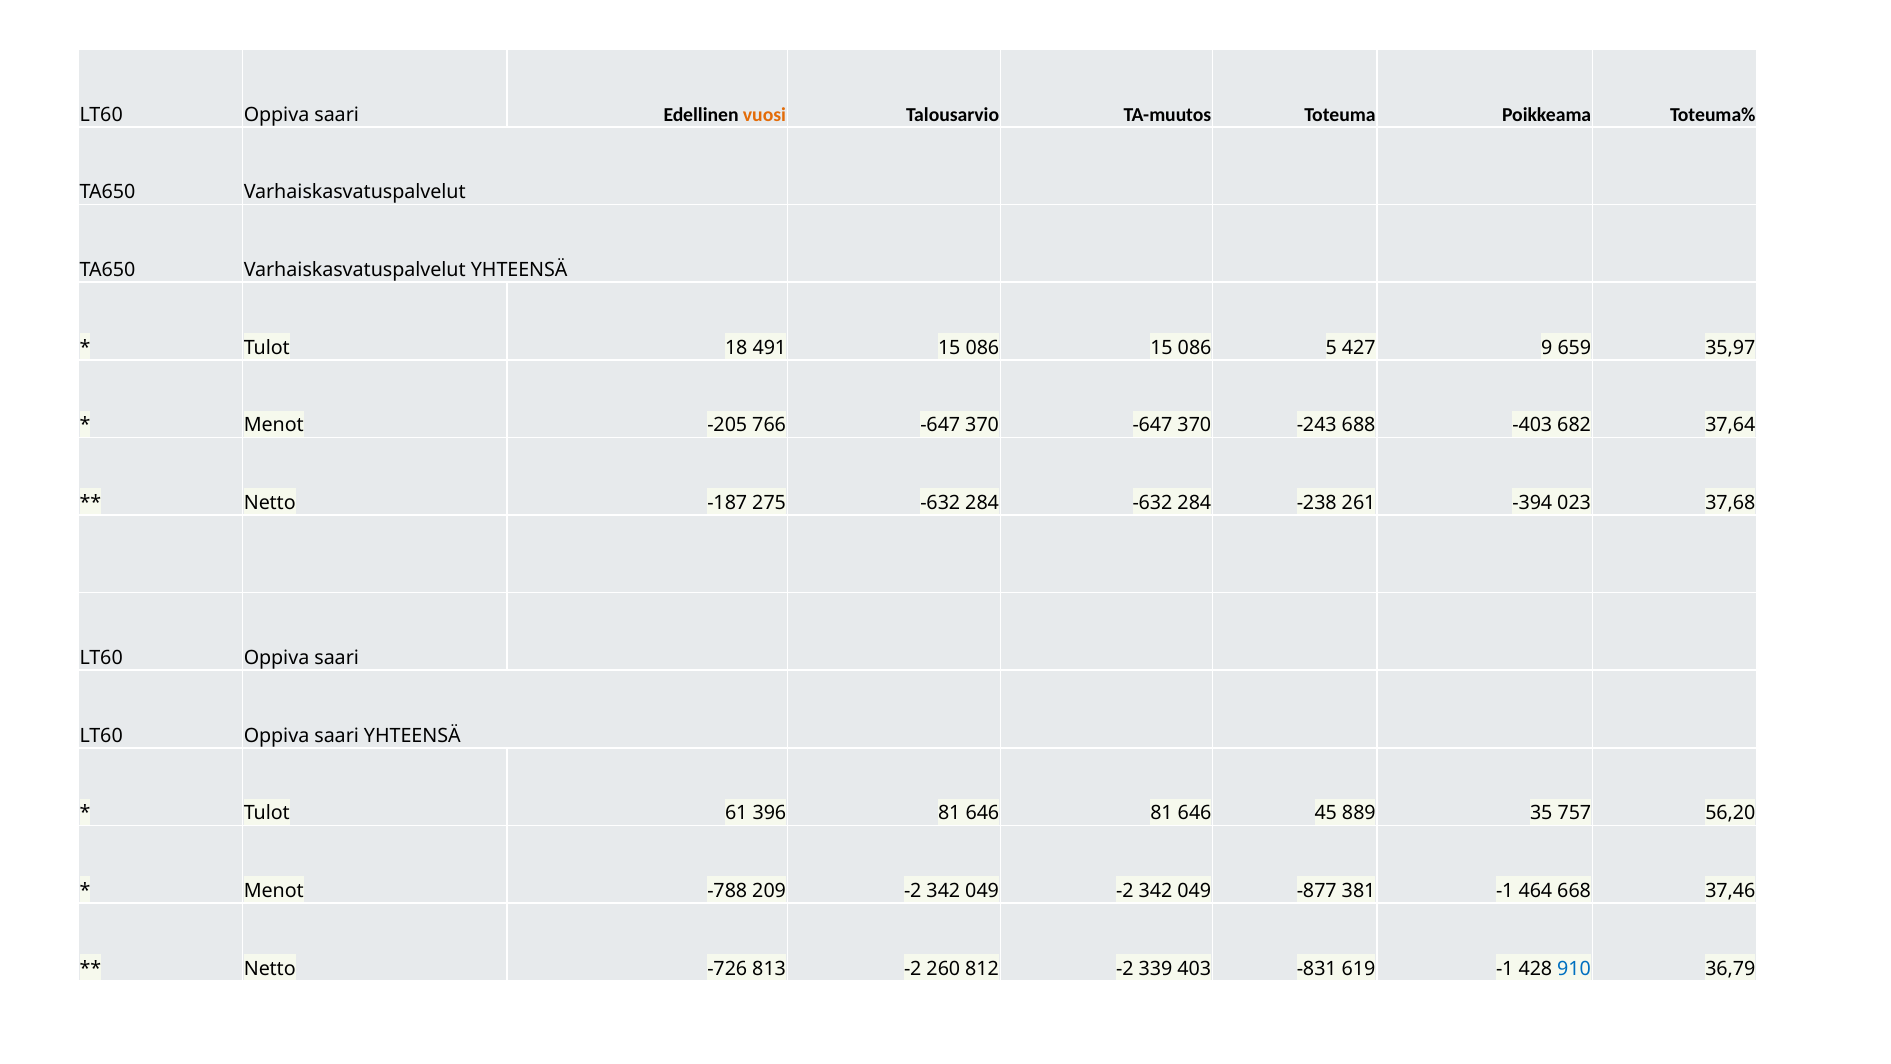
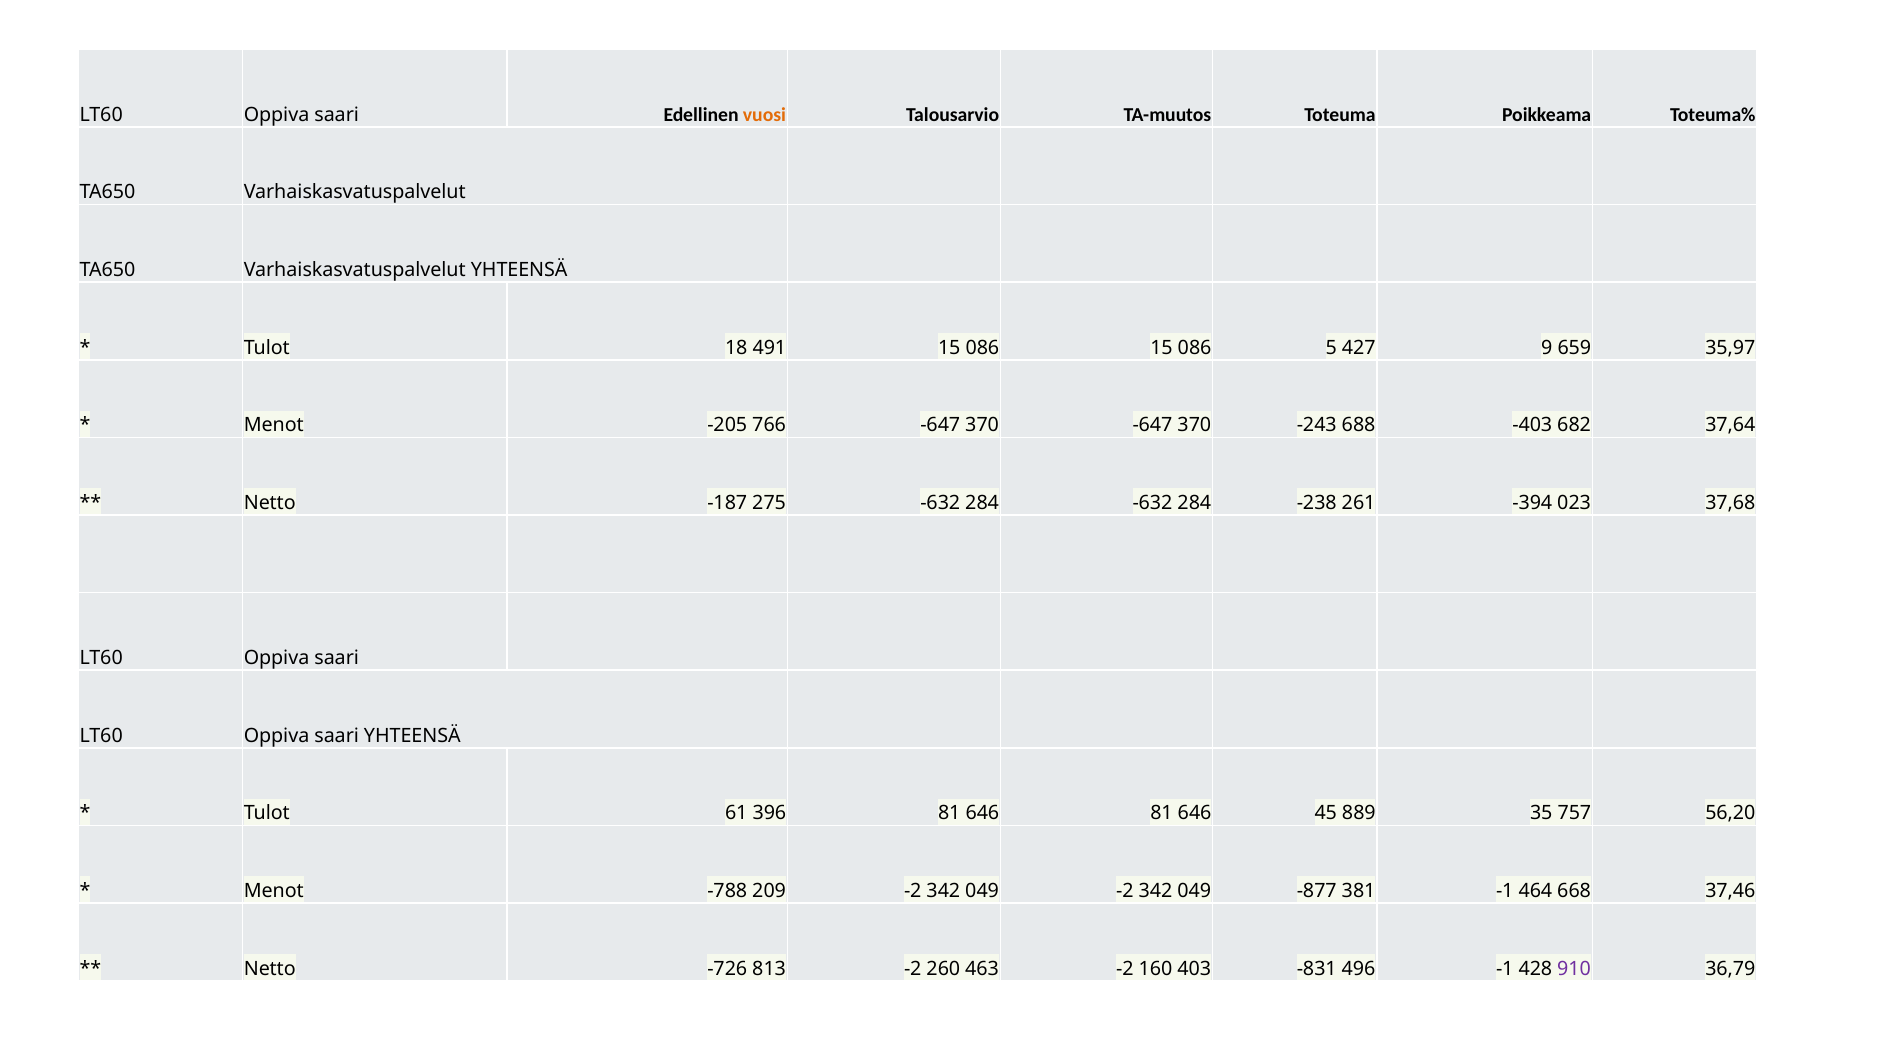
812: 812 -> 463
339: 339 -> 160
619: 619 -> 496
910 colour: blue -> purple
